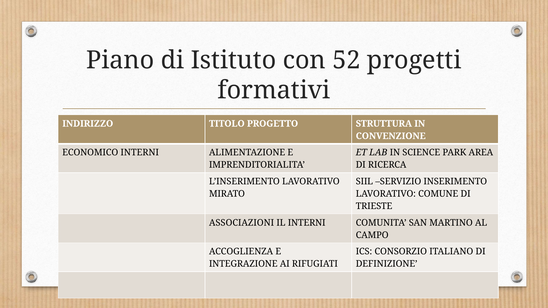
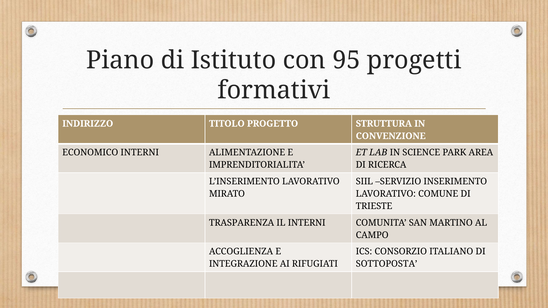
52: 52 -> 95
ASSOCIAZIONI: ASSOCIAZIONI -> TRASPARENZA
DEFINIZIONE: DEFINIZIONE -> SOTTOPOSTA
